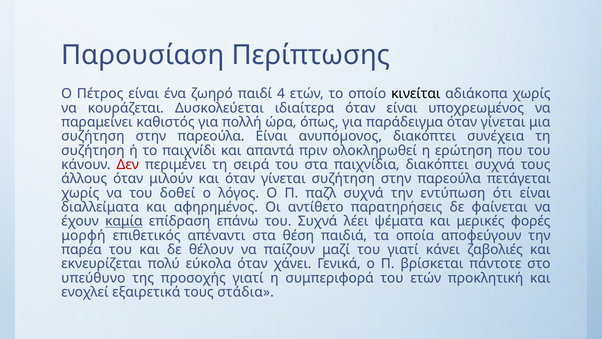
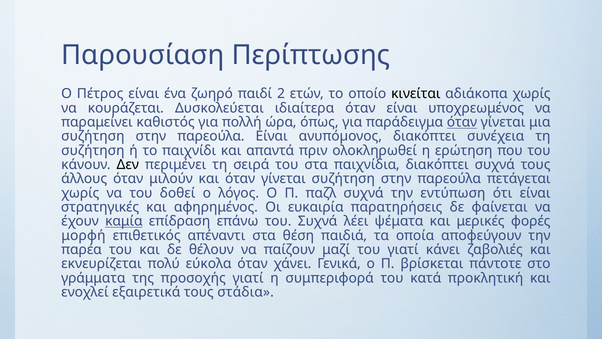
4: 4 -> 2
όταν at (462, 122) underline: none -> present
Δεν colour: red -> black
διαλλείματα: διαλλείματα -> στρατηγικές
αντίθετο: αντίθετο -> ευκαιρία
υπεύθυνο: υπεύθυνο -> γράμματα
του ετών: ετών -> κατά
